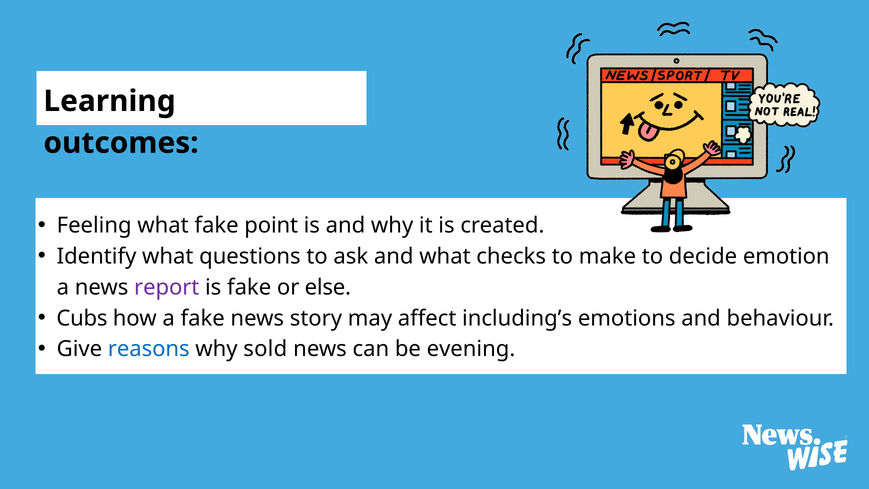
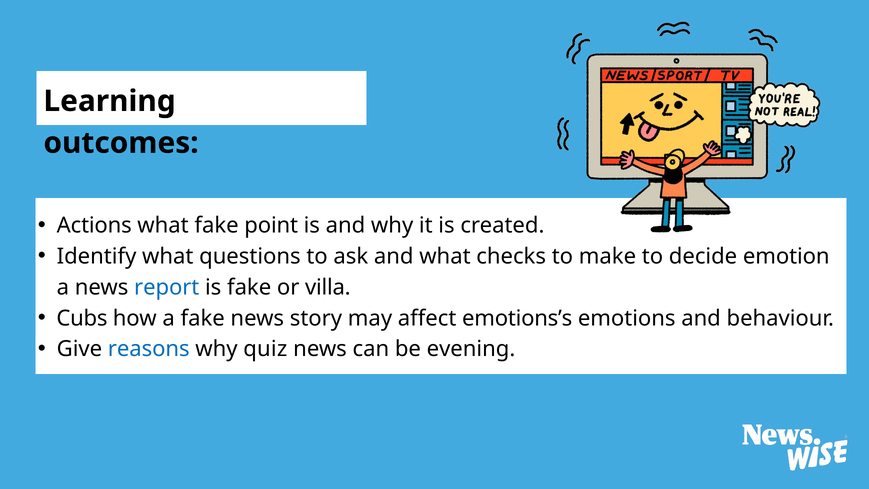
Feeling: Feeling -> Actions
report colour: purple -> blue
else: else -> villa
including’s: including’s -> emotions’s
sold: sold -> quiz
